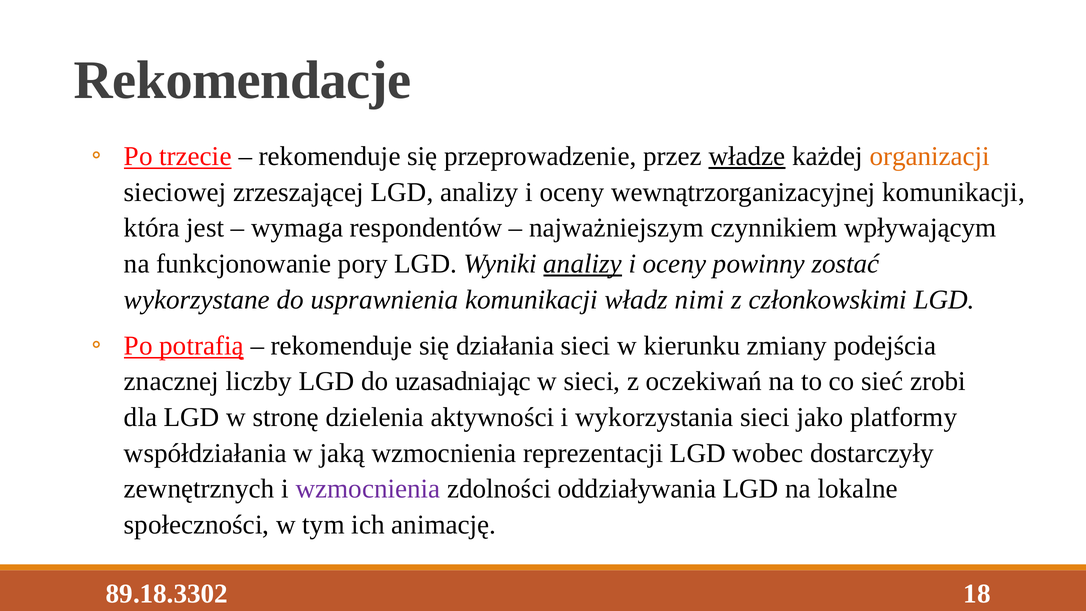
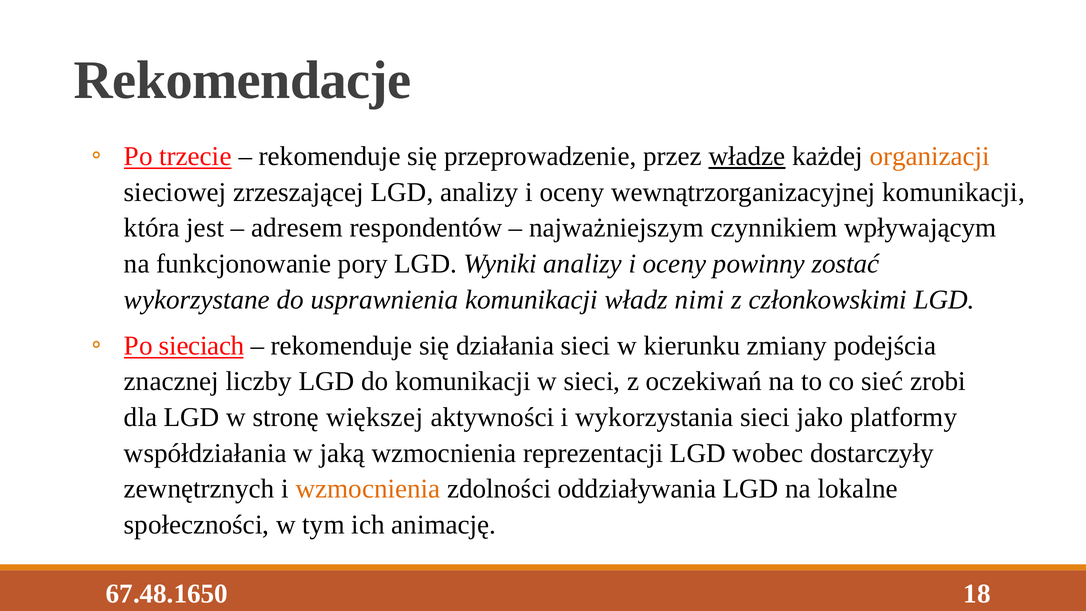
wymaga: wymaga -> adresem
analizy at (583, 264) underline: present -> none
potrafią: potrafią -> sieciach
do uzasadniając: uzasadniając -> komunikacji
dzielenia: dzielenia -> większej
wzmocnienia at (368, 489) colour: purple -> orange
89.18.3302: 89.18.3302 -> 67.48.1650
